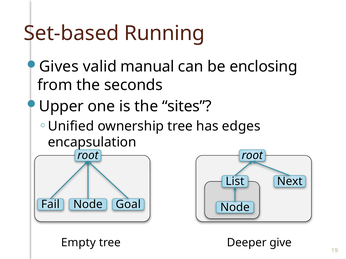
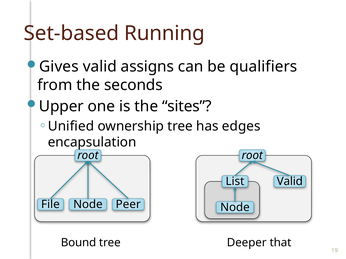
manual: manual -> assigns
enclosing: enclosing -> qualifiers
Next at (290, 182): Next -> Valid
Fail: Fail -> File
Goal: Goal -> Peer
Empty: Empty -> Bound
give: give -> that
